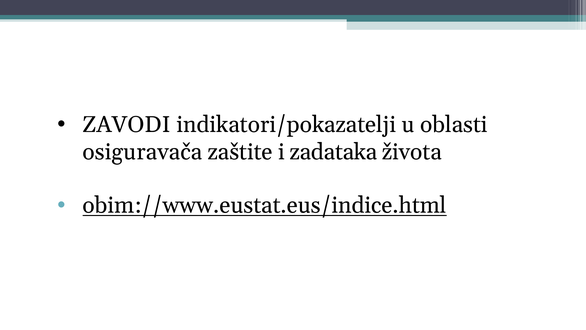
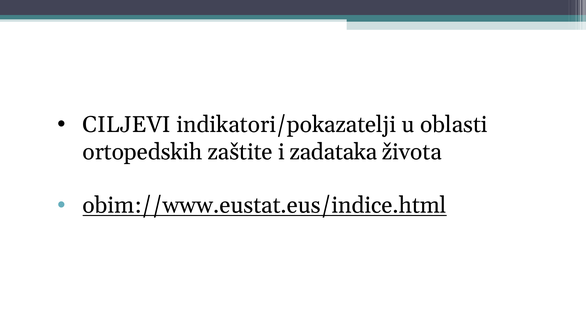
ZAVODI: ZAVODI -> CILJEVI
osiguravača: osiguravača -> ortopedskih
